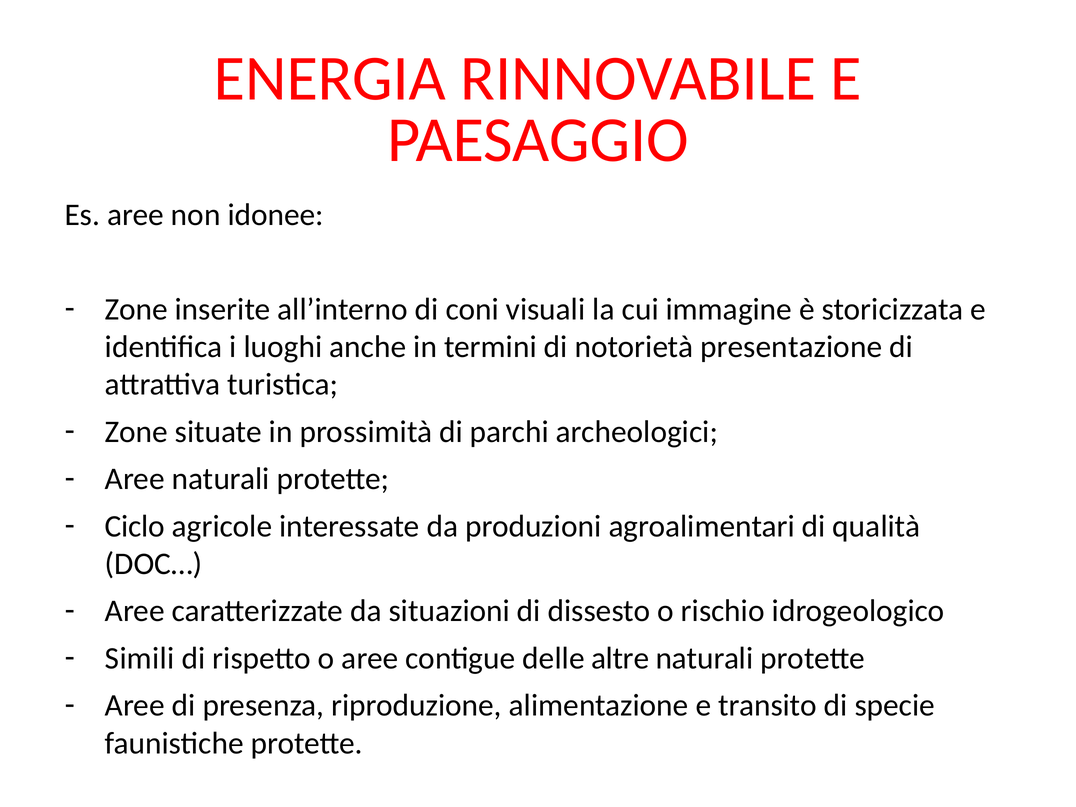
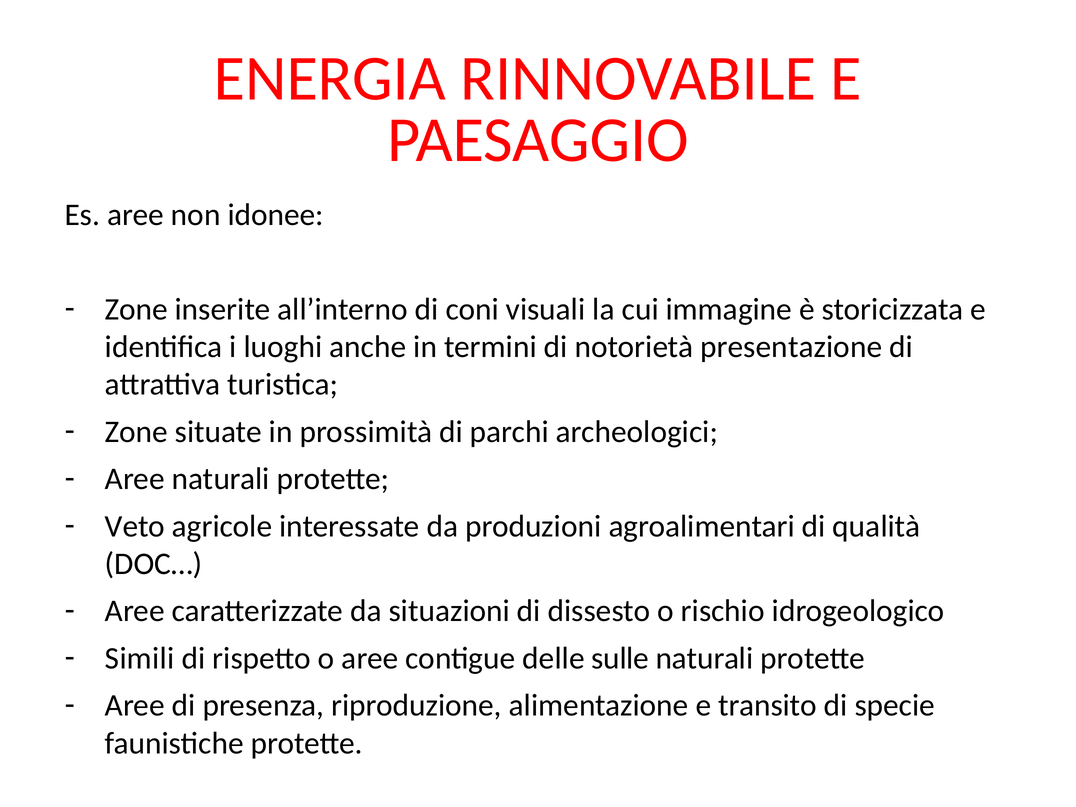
Ciclo: Ciclo -> Veto
altre: altre -> sulle
